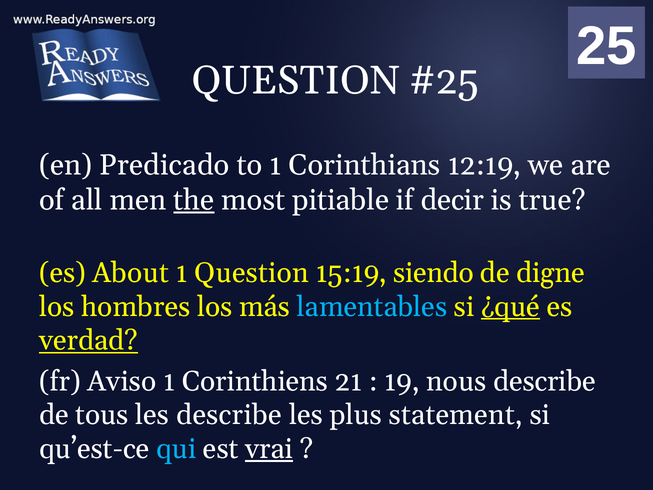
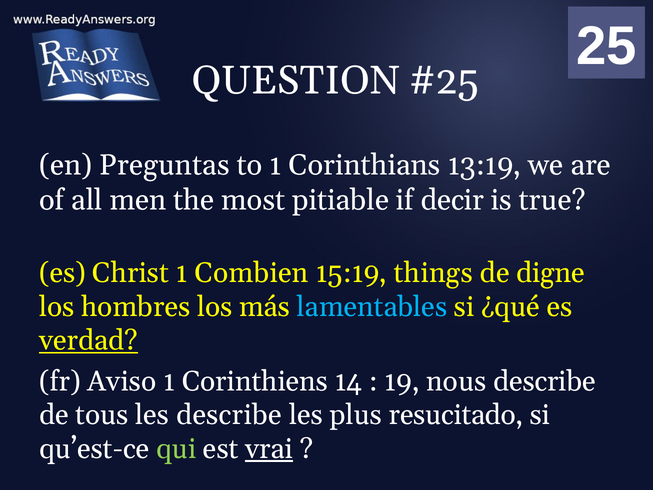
Predicado: Predicado -> Preguntas
12:19: 12:19 -> 13:19
the underline: present -> none
About: About -> Christ
1 Question: Question -> Combien
siendo: siendo -> things
¿qué underline: present -> none
Corinthiens 21: 21 -> 14
statement: statement -> resucitado
qui colour: light blue -> light green
